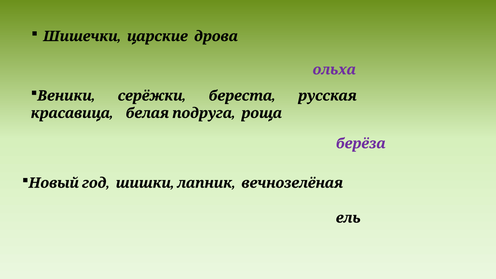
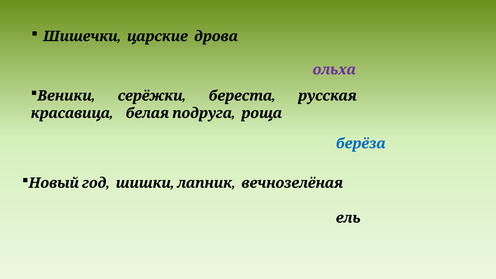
берёза colour: purple -> blue
